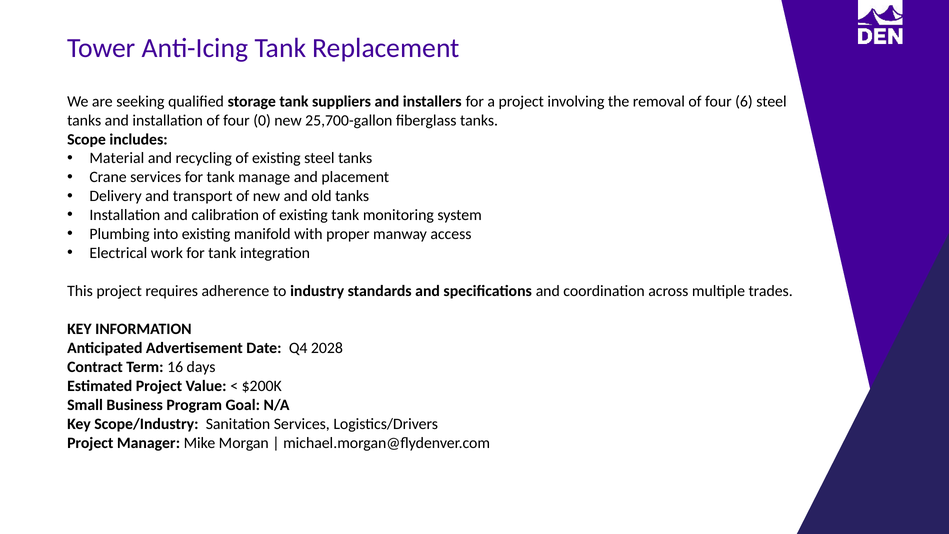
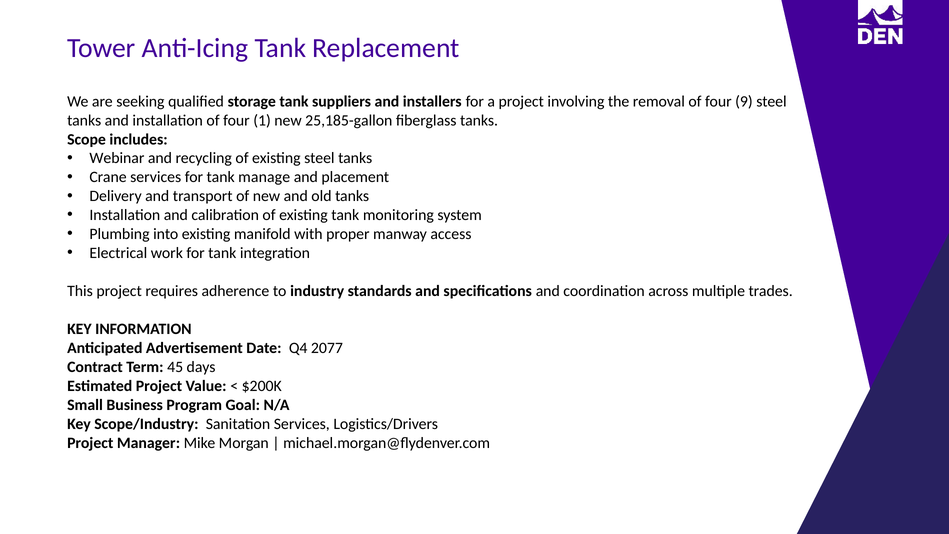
6: 6 -> 9
0: 0 -> 1
25,700-gallon: 25,700-gallon -> 25,185-gallon
Material: Material -> Webinar
2028: 2028 -> 2077
16: 16 -> 45
